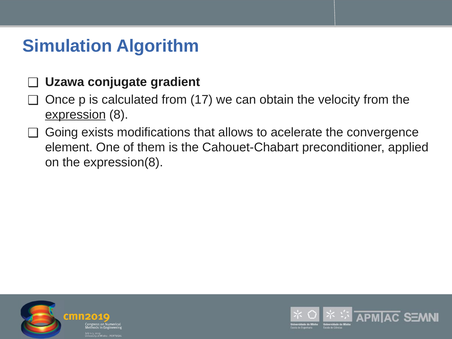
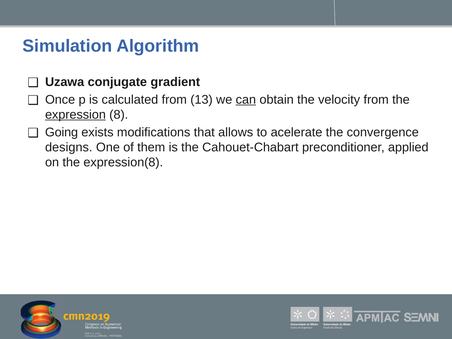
17: 17 -> 13
can underline: none -> present
element: element -> designs
